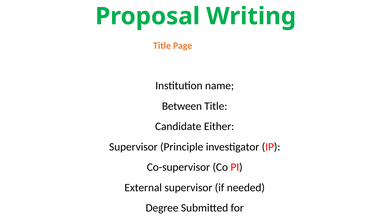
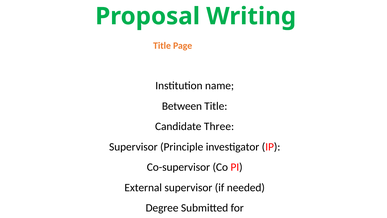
Either: Either -> Three
